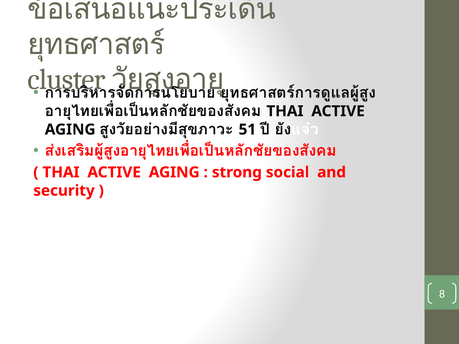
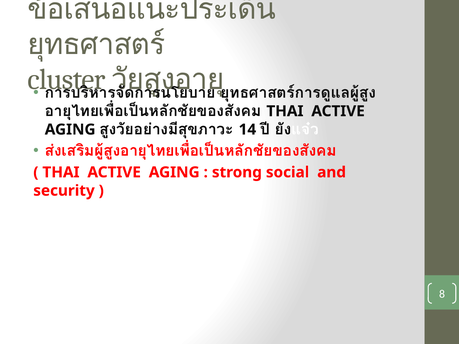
51: 51 -> 14
